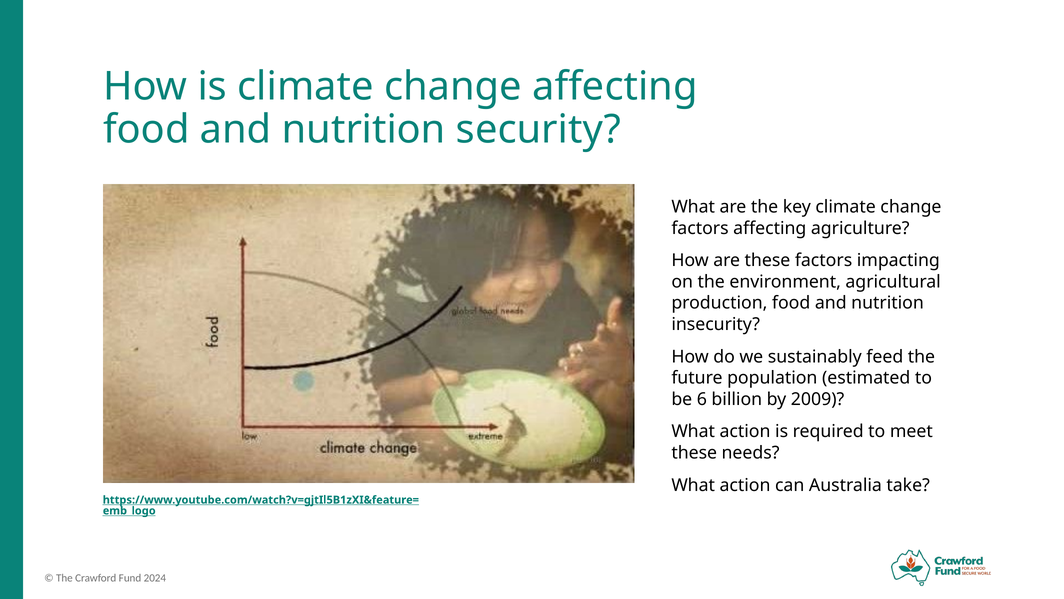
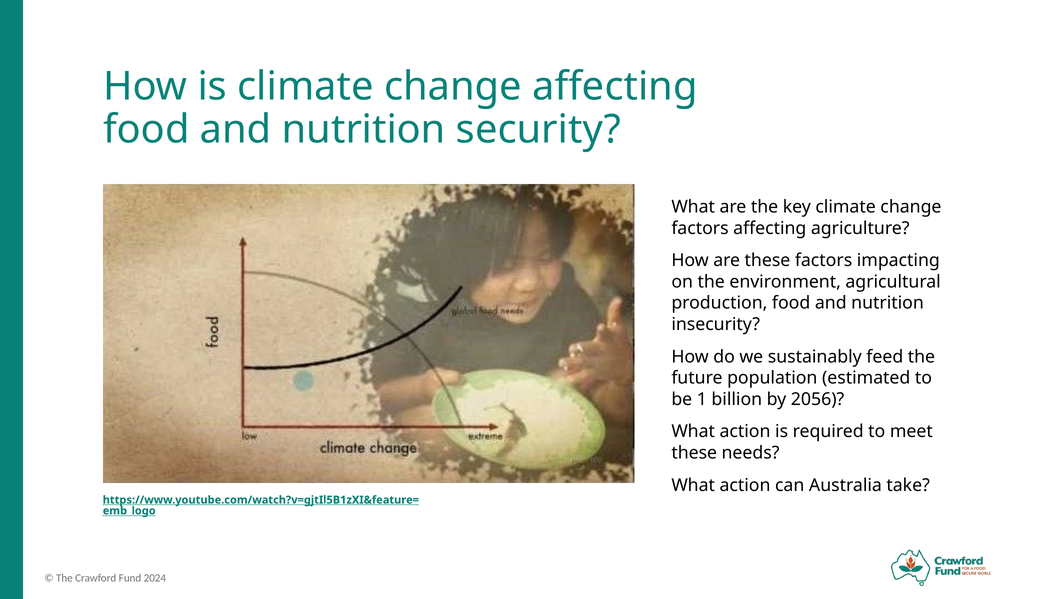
6: 6 -> 1
2009: 2009 -> 2056
